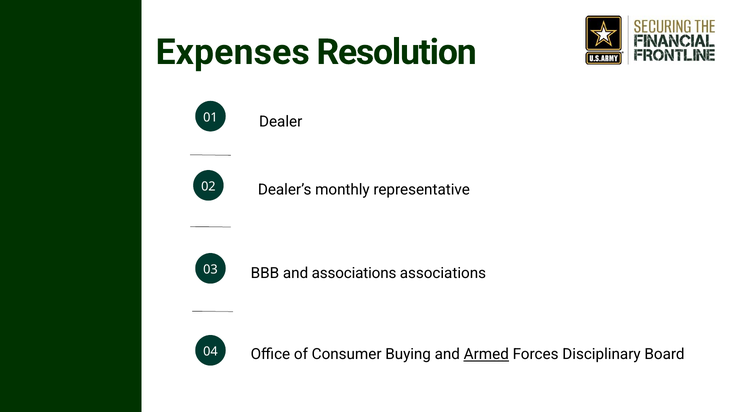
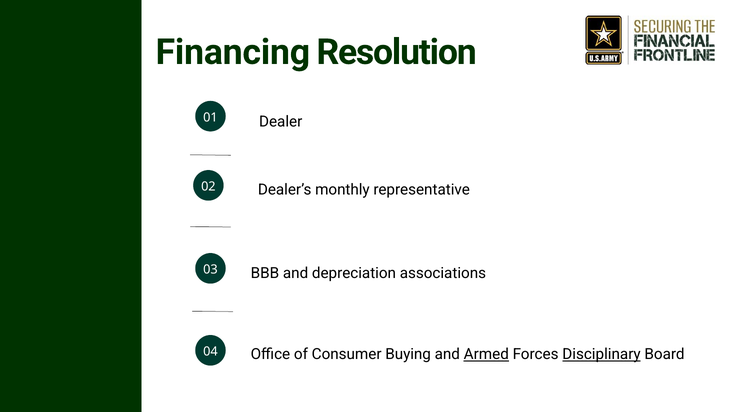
Expenses: Expenses -> Financing
and associations: associations -> depreciation
Disciplinary underline: none -> present
